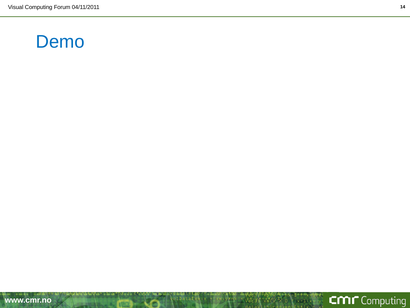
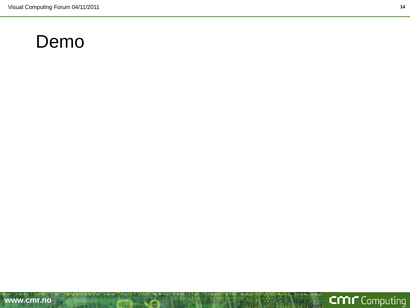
Demo colour: blue -> black
